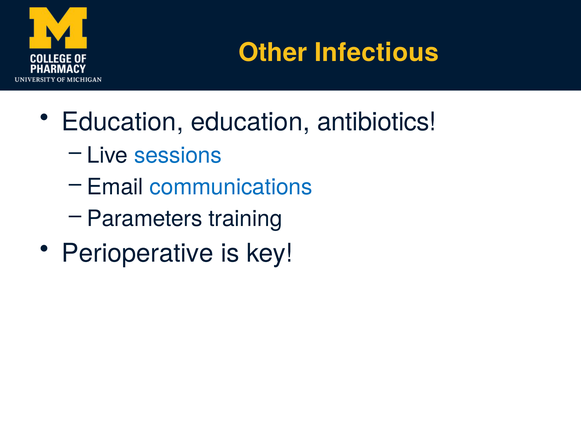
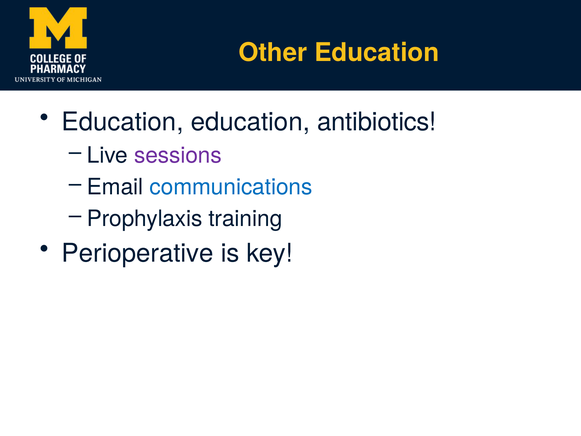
Other Infectious: Infectious -> Education
sessions colour: blue -> purple
Parameters: Parameters -> Prophylaxis
